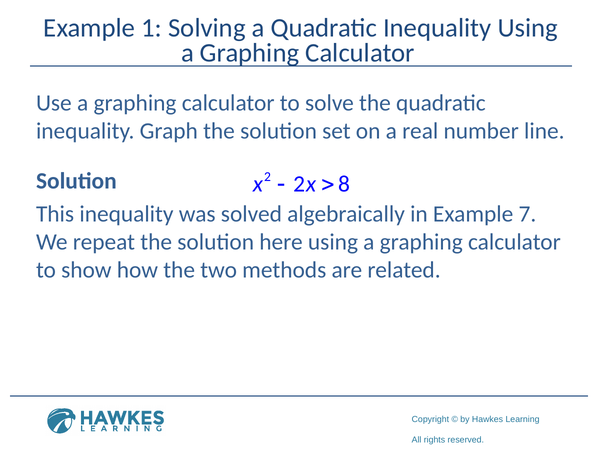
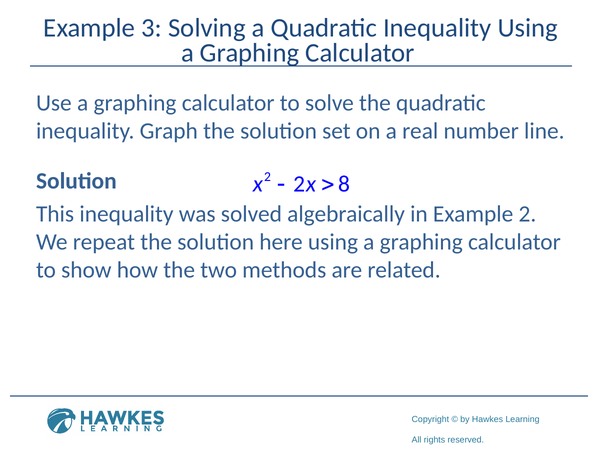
1: 1 -> 3
Example 7: 7 -> 2
